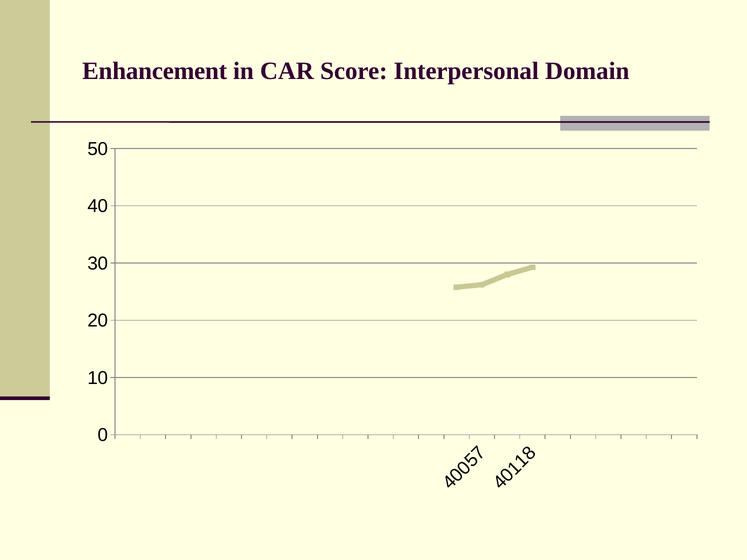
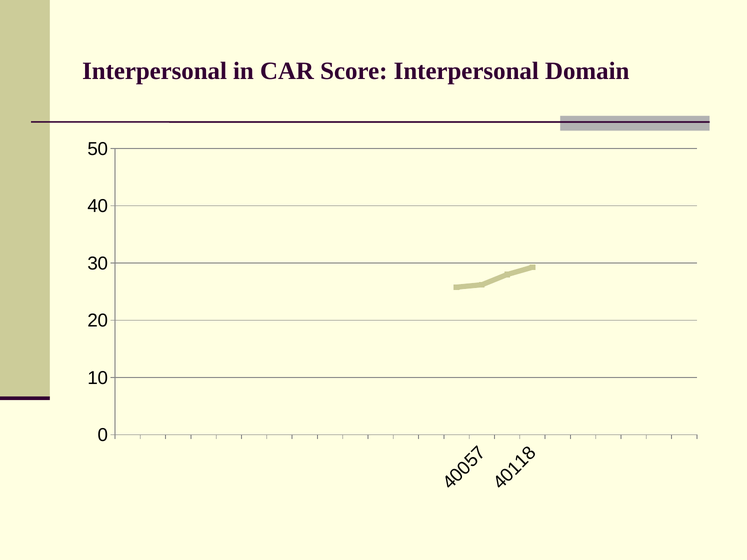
Enhancement at (155, 71): Enhancement -> Interpersonal
